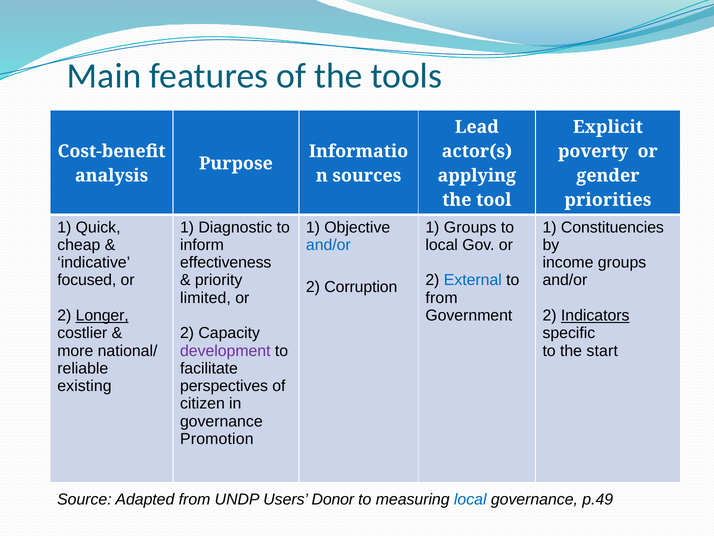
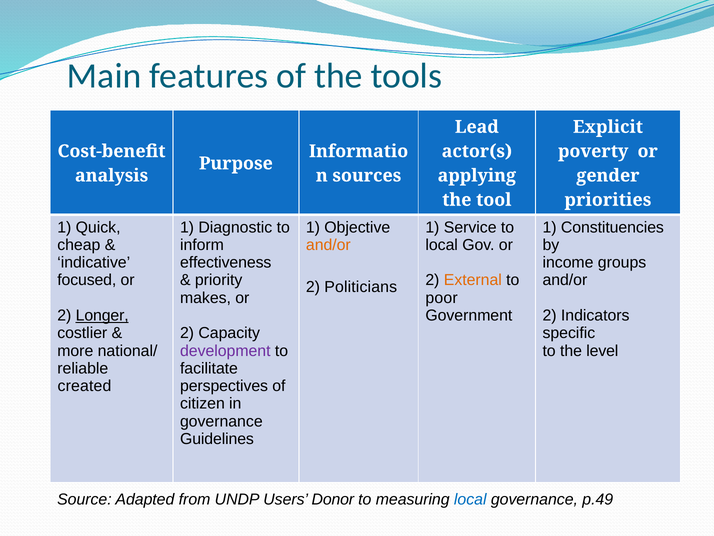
1 Groups: Groups -> Service
and/or at (328, 245) colour: blue -> orange
External colour: blue -> orange
Corruption: Corruption -> Politicians
limited: limited -> makes
from at (442, 298): from -> poor
Indicators underline: present -> none
start: start -> level
existing: existing -> created
Promotion: Promotion -> Guidelines
